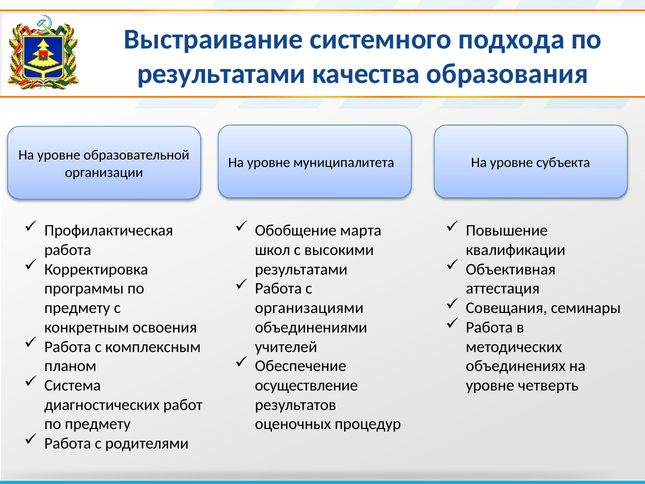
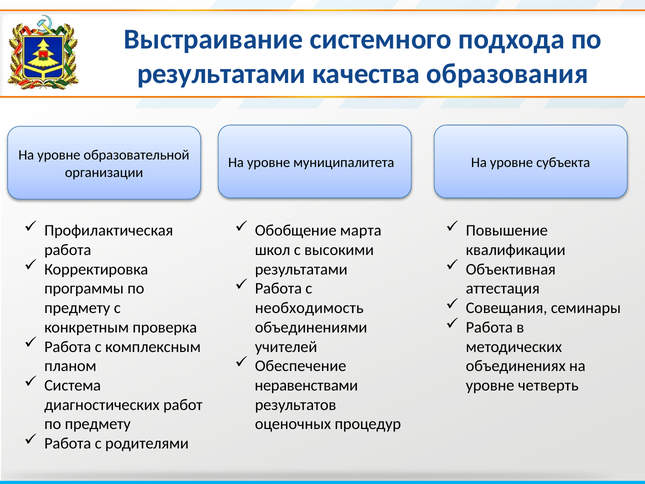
организациями: организациями -> необходимость
освоения: освоения -> проверка
осуществление: осуществление -> неравенствами
